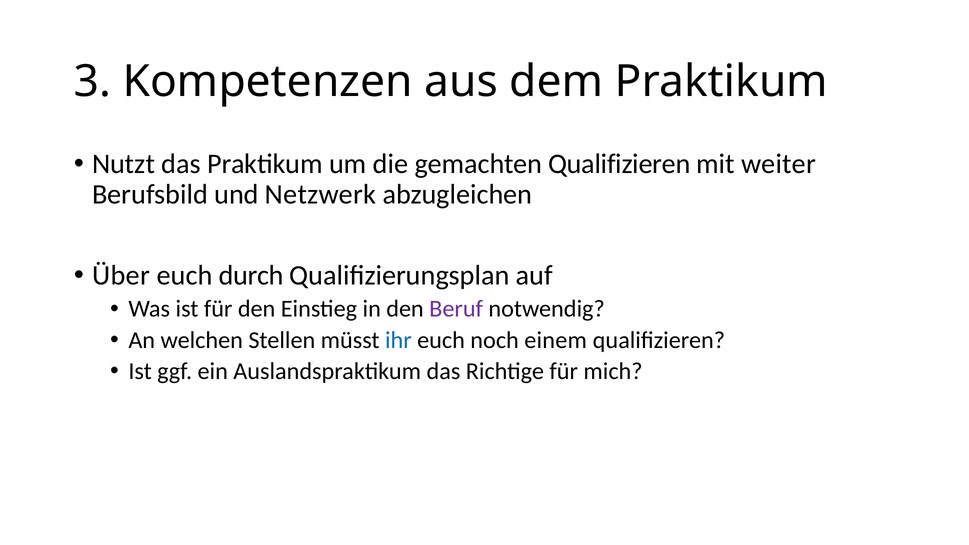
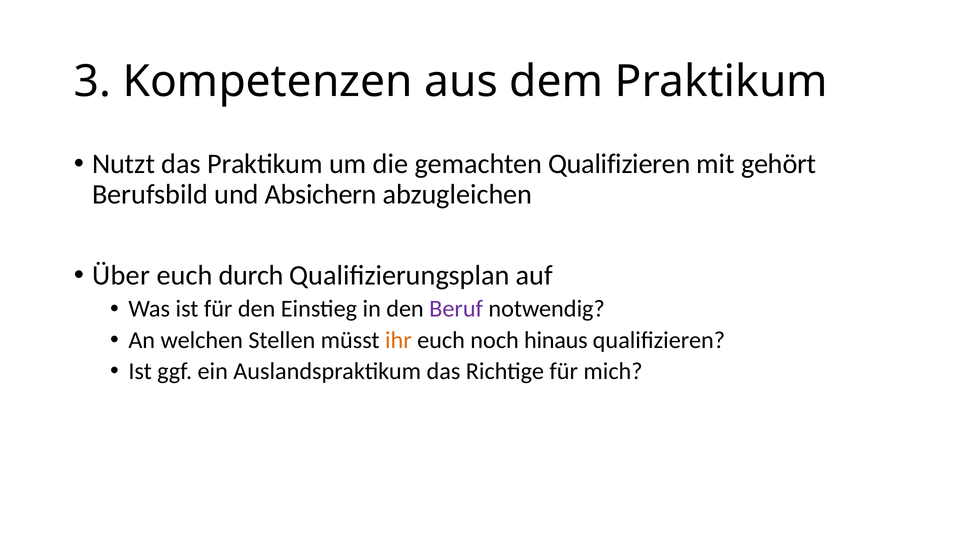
weiter: weiter -> gehört
Netzwerk: Netzwerk -> Absichern
ihr colour: blue -> orange
einem: einem -> hinaus
